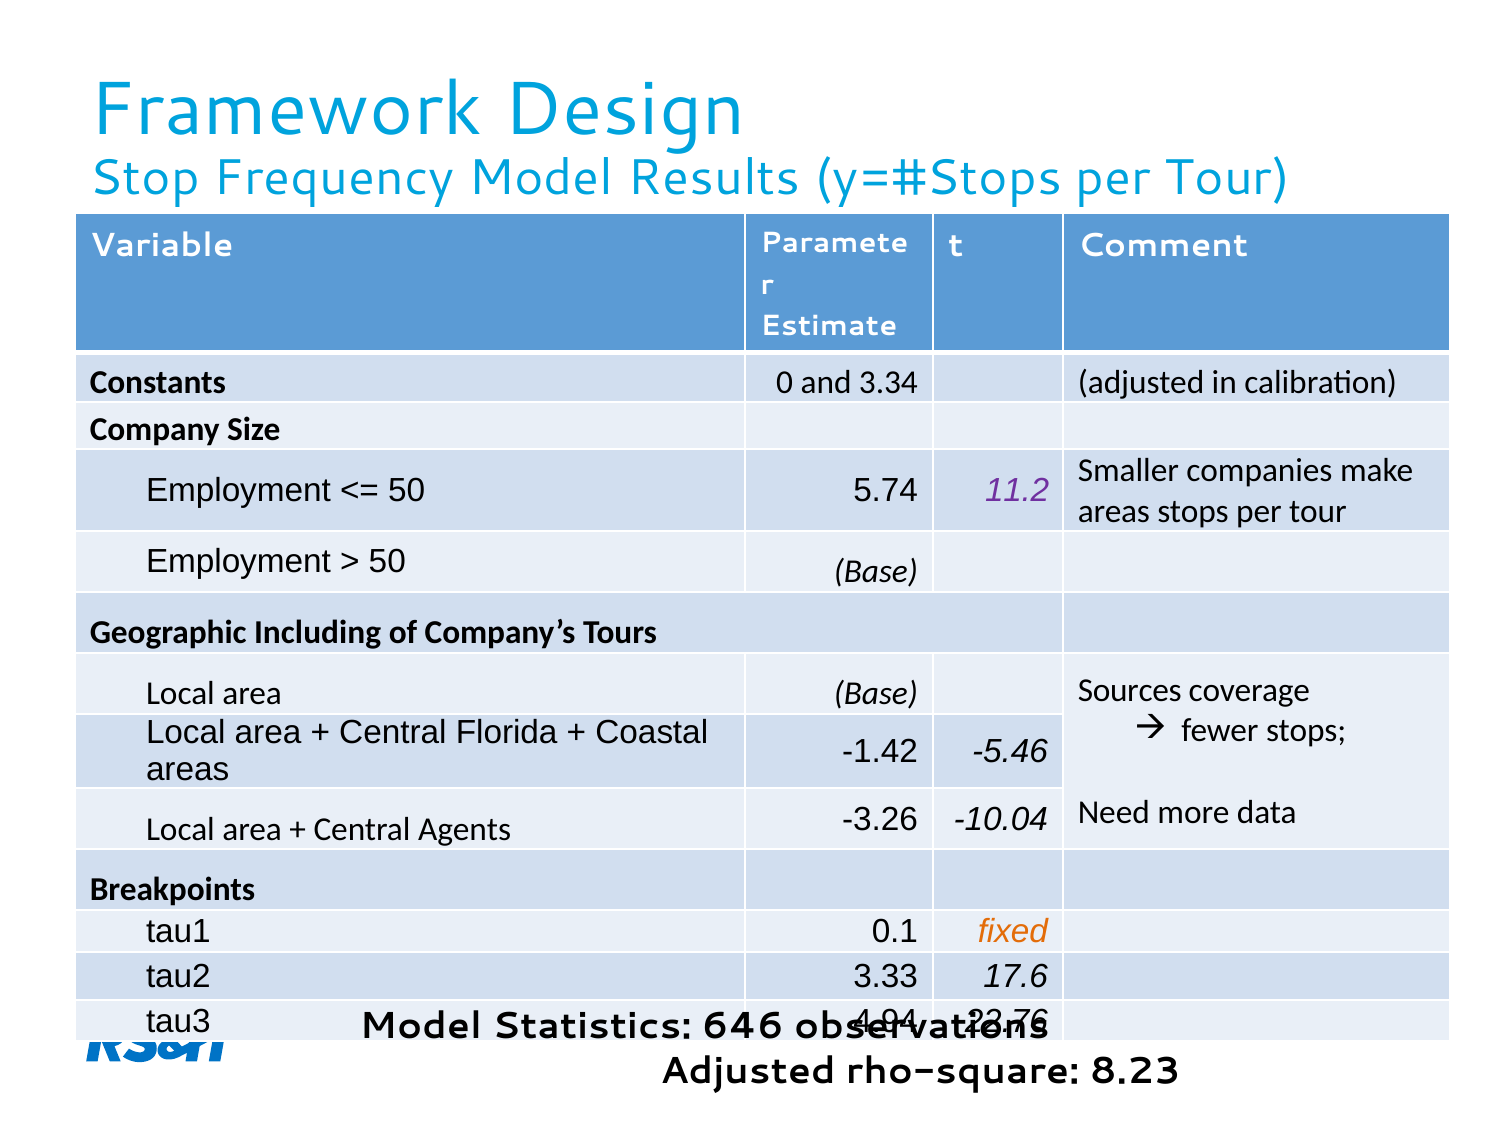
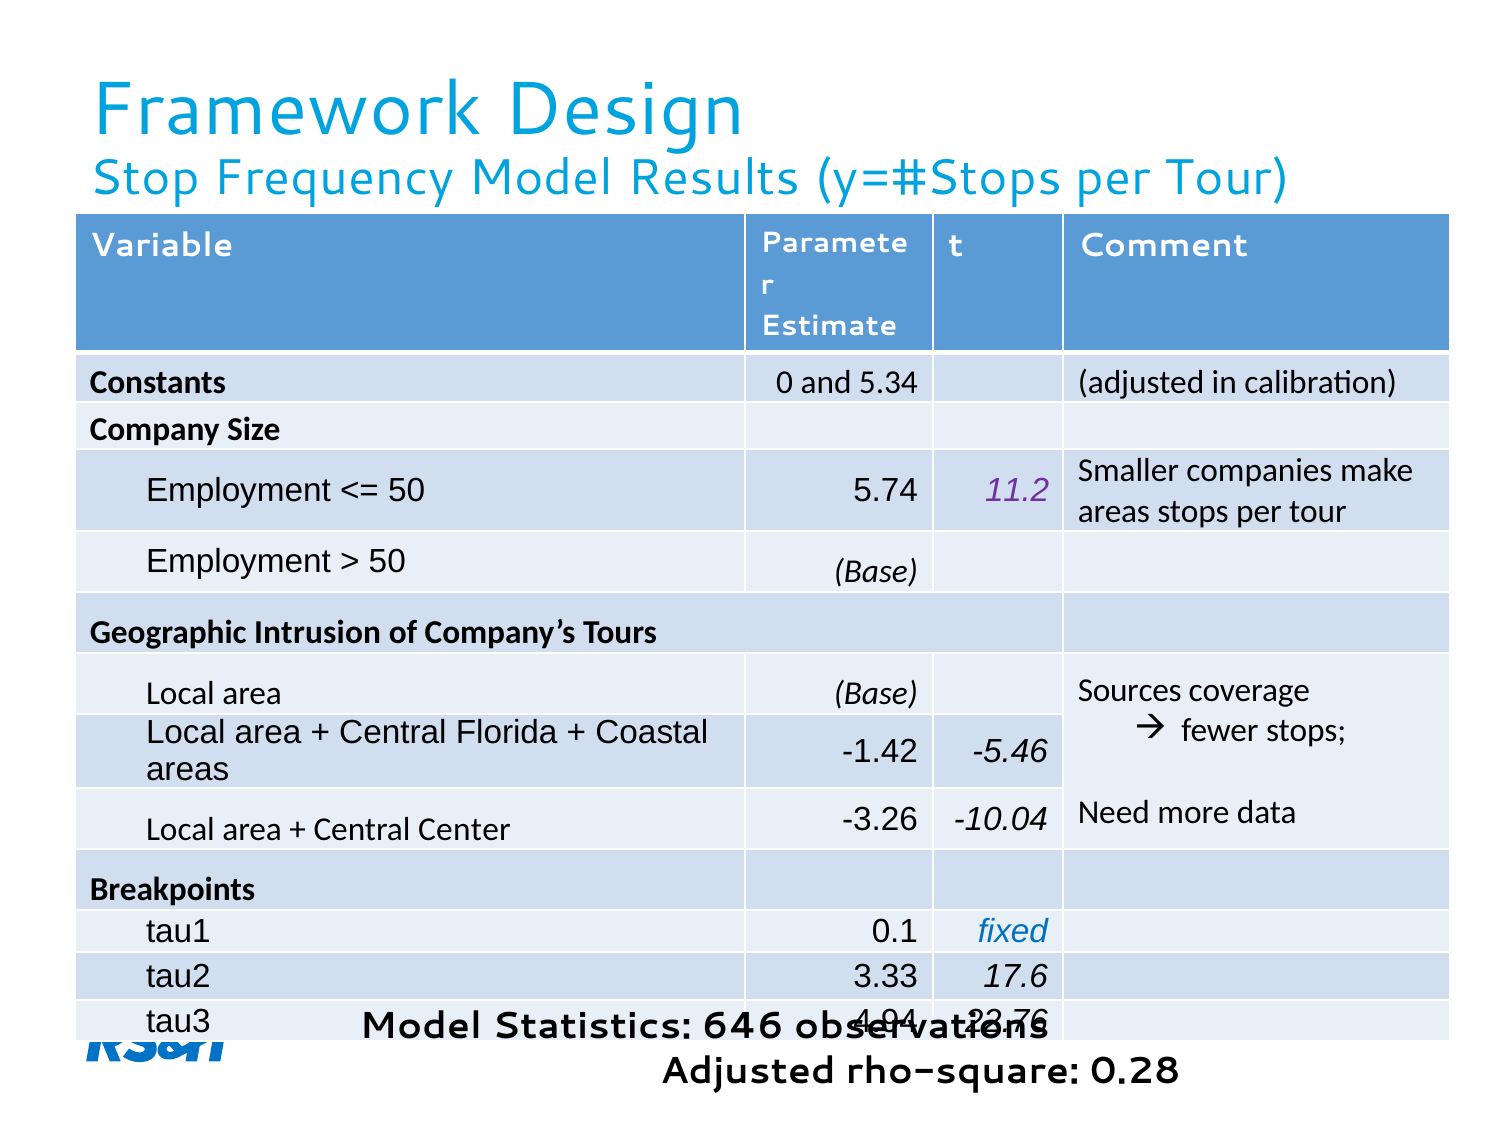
3.34: 3.34 -> 5.34
Including: Including -> Intrusion
Agents: Agents -> Center
fixed colour: orange -> blue
8.23: 8.23 -> 0.28
